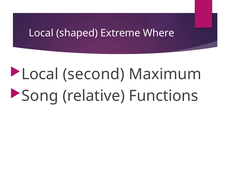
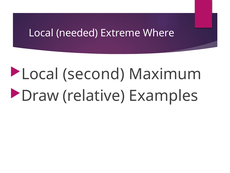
shaped: shaped -> needed
Song: Song -> Draw
Functions: Functions -> Examples
